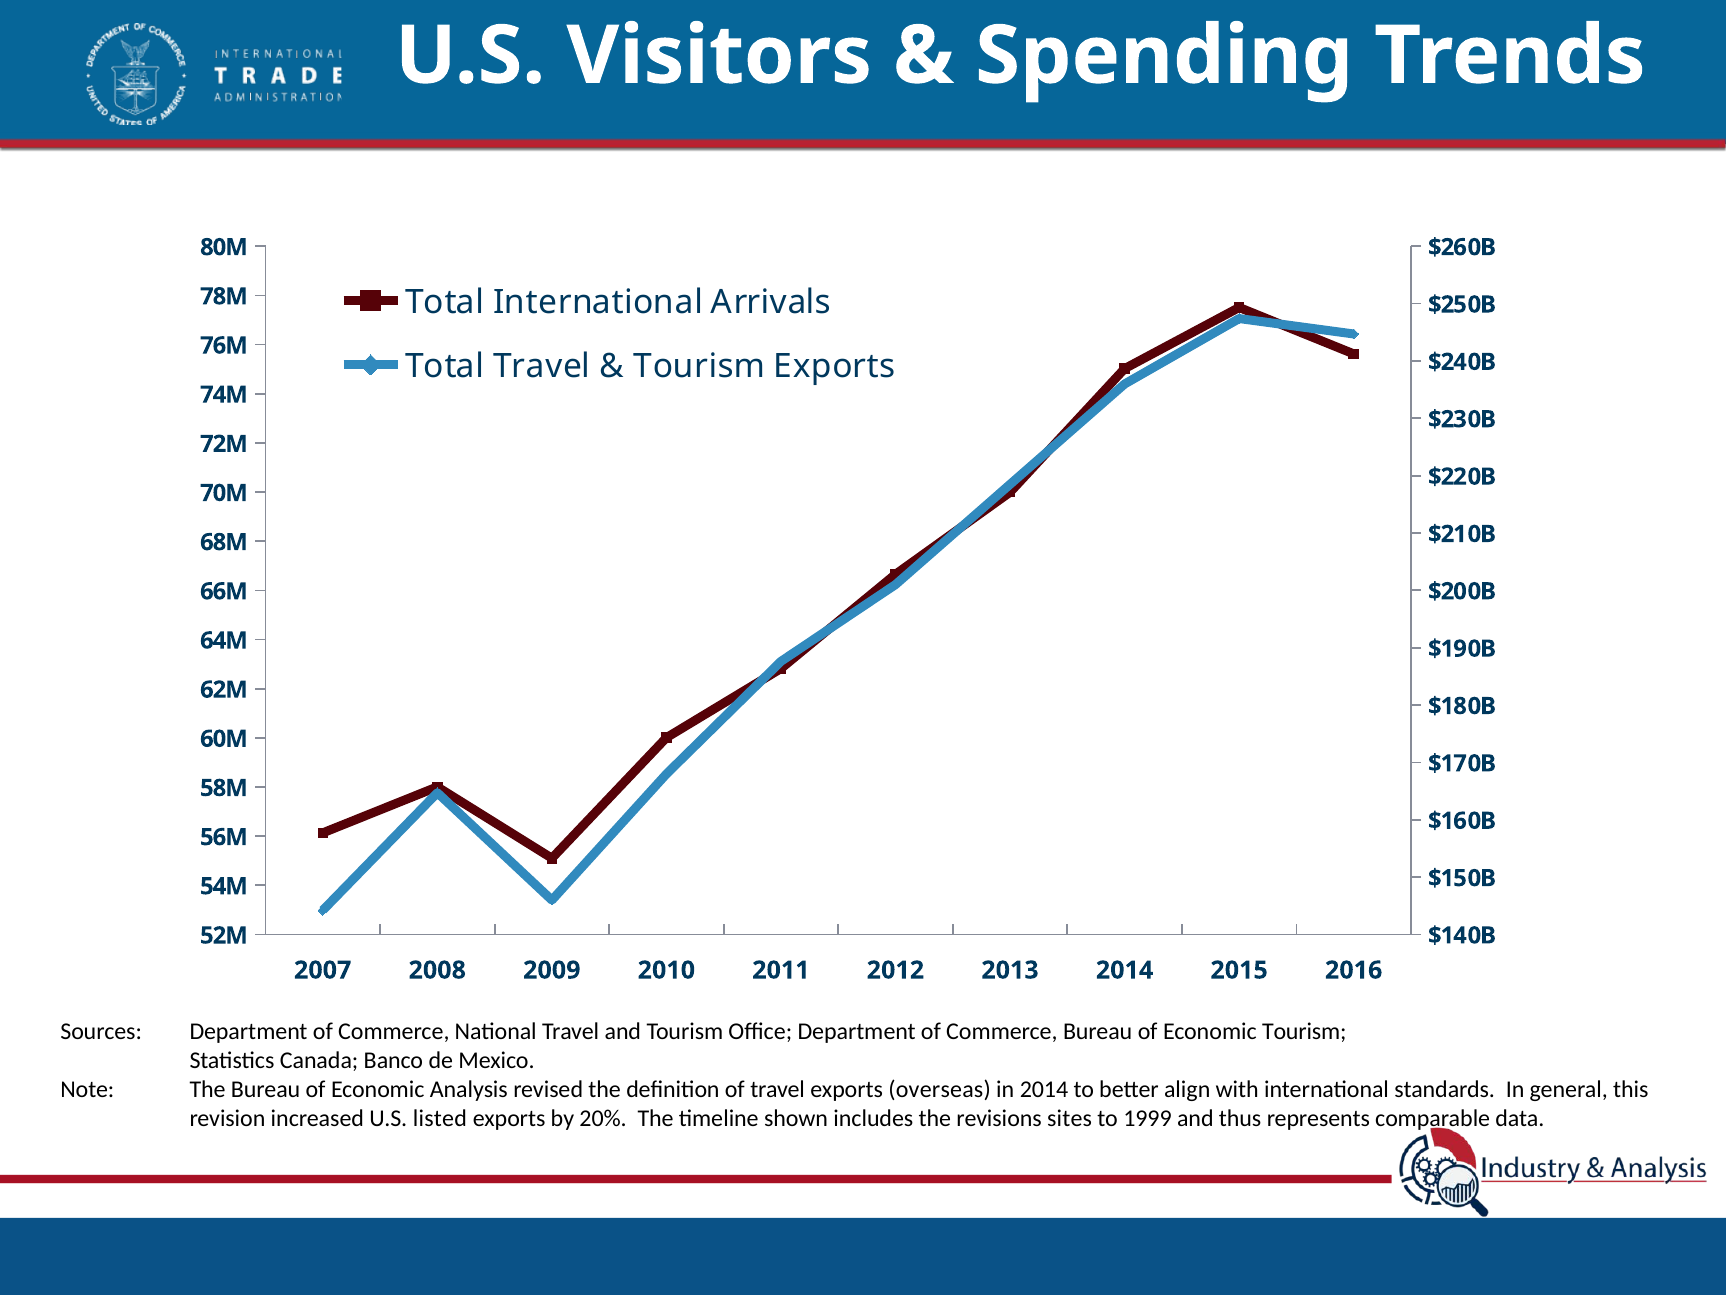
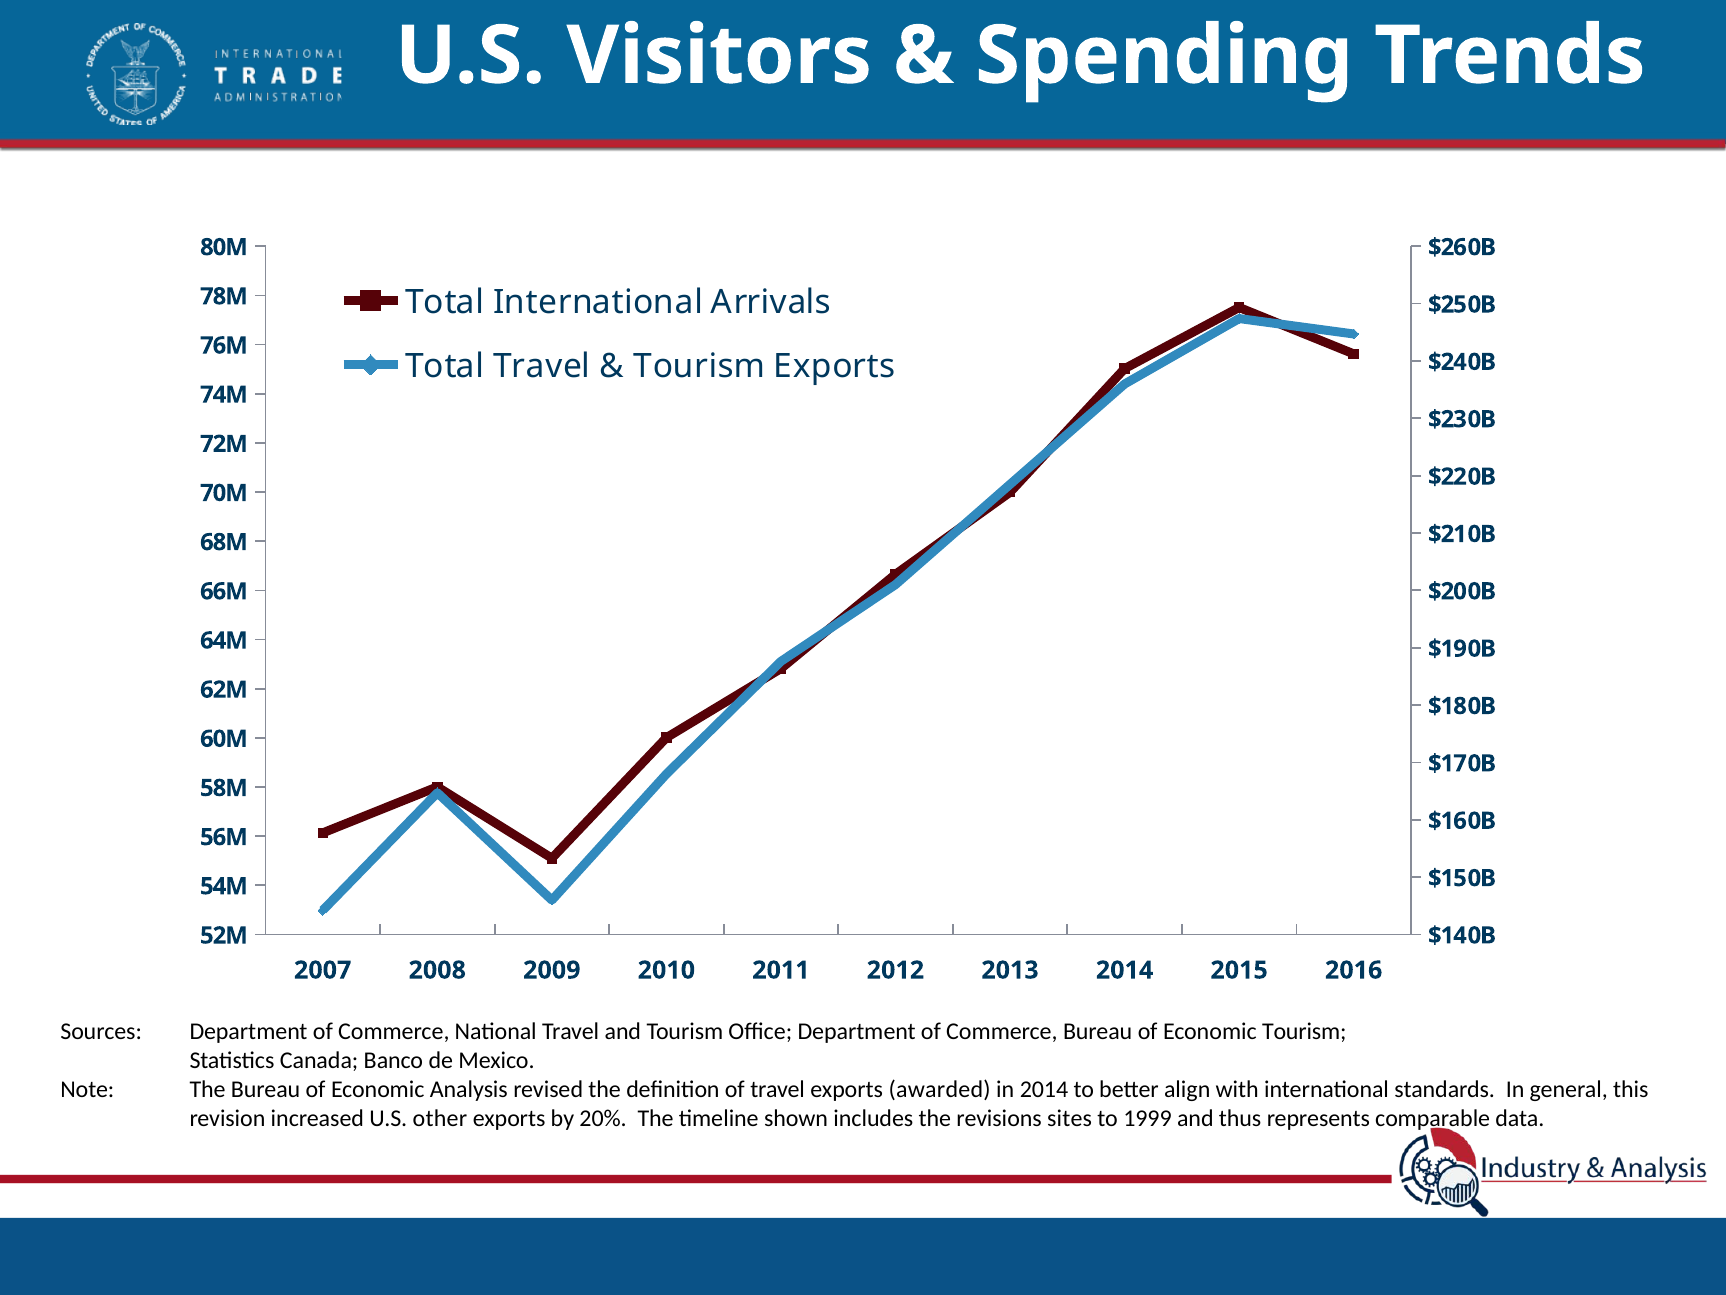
overseas: overseas -> awarded
listed: listed -> other
